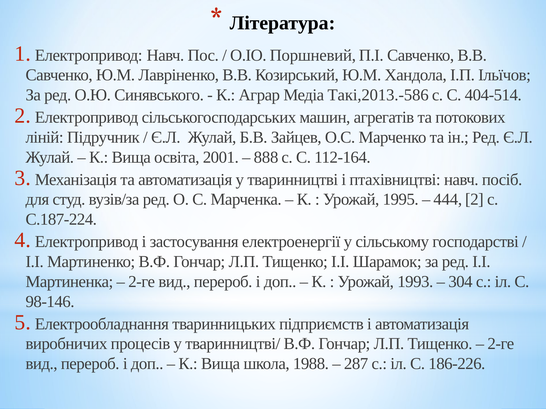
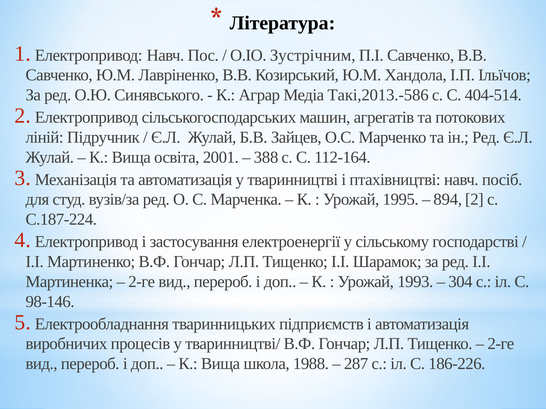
Поршневий: Поршневий -> Зустрічним
888: 888 -> 388
444: 444 -> 894
